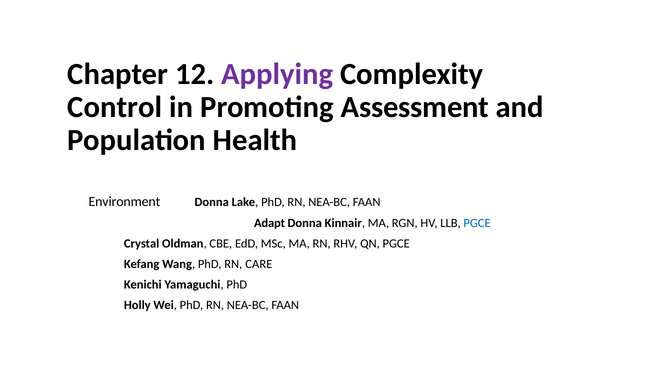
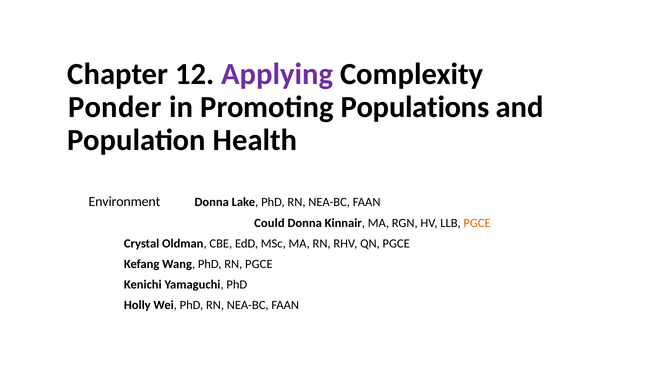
Control: Control -> Ponder
Assessment: Assessment -> Populations
Adapt: Adapt -> Could
PGCE at (477, 223) colour: blue -> orange
RN CARE: CARE -> PGCE
